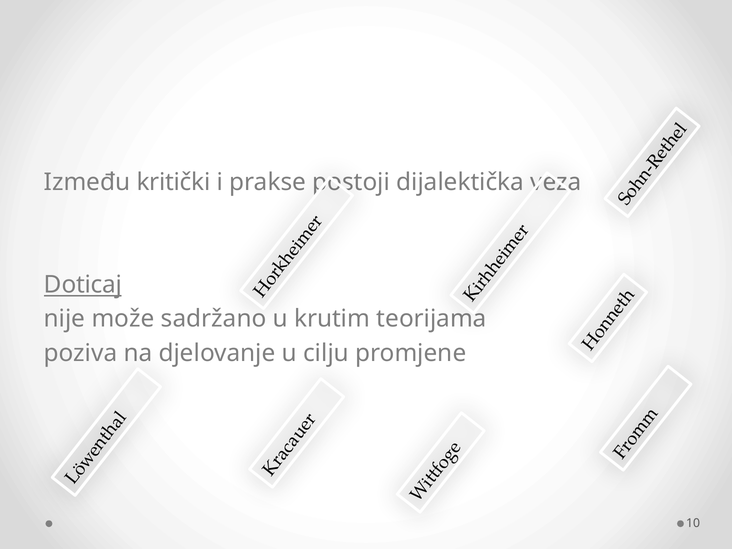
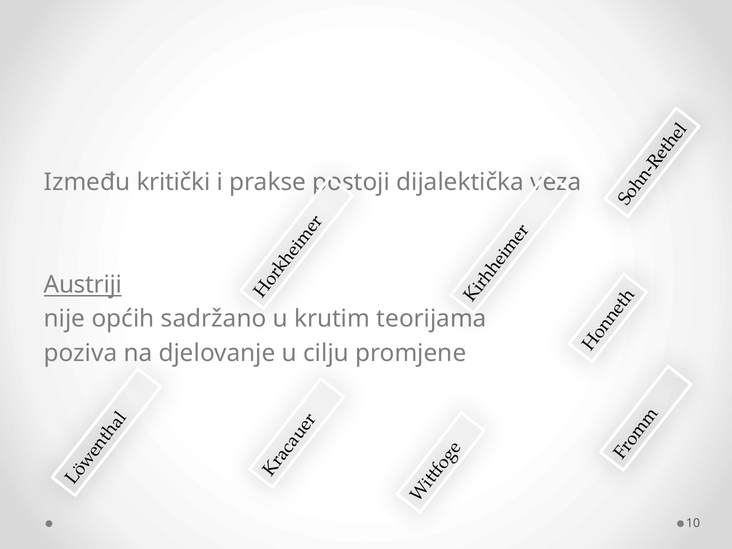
Doticaj: Doticaj -> Austriji
može: može -> općih
